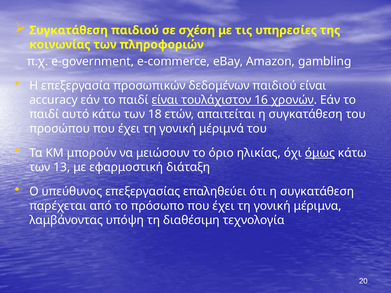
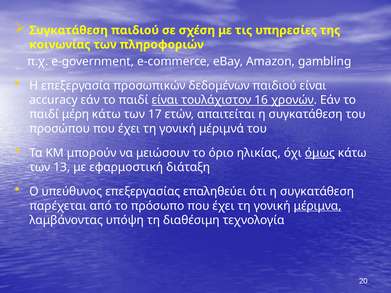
αυτό: αυτό -> μέρη
18: 18 -> 17
μέριμνα underline: none -> present
